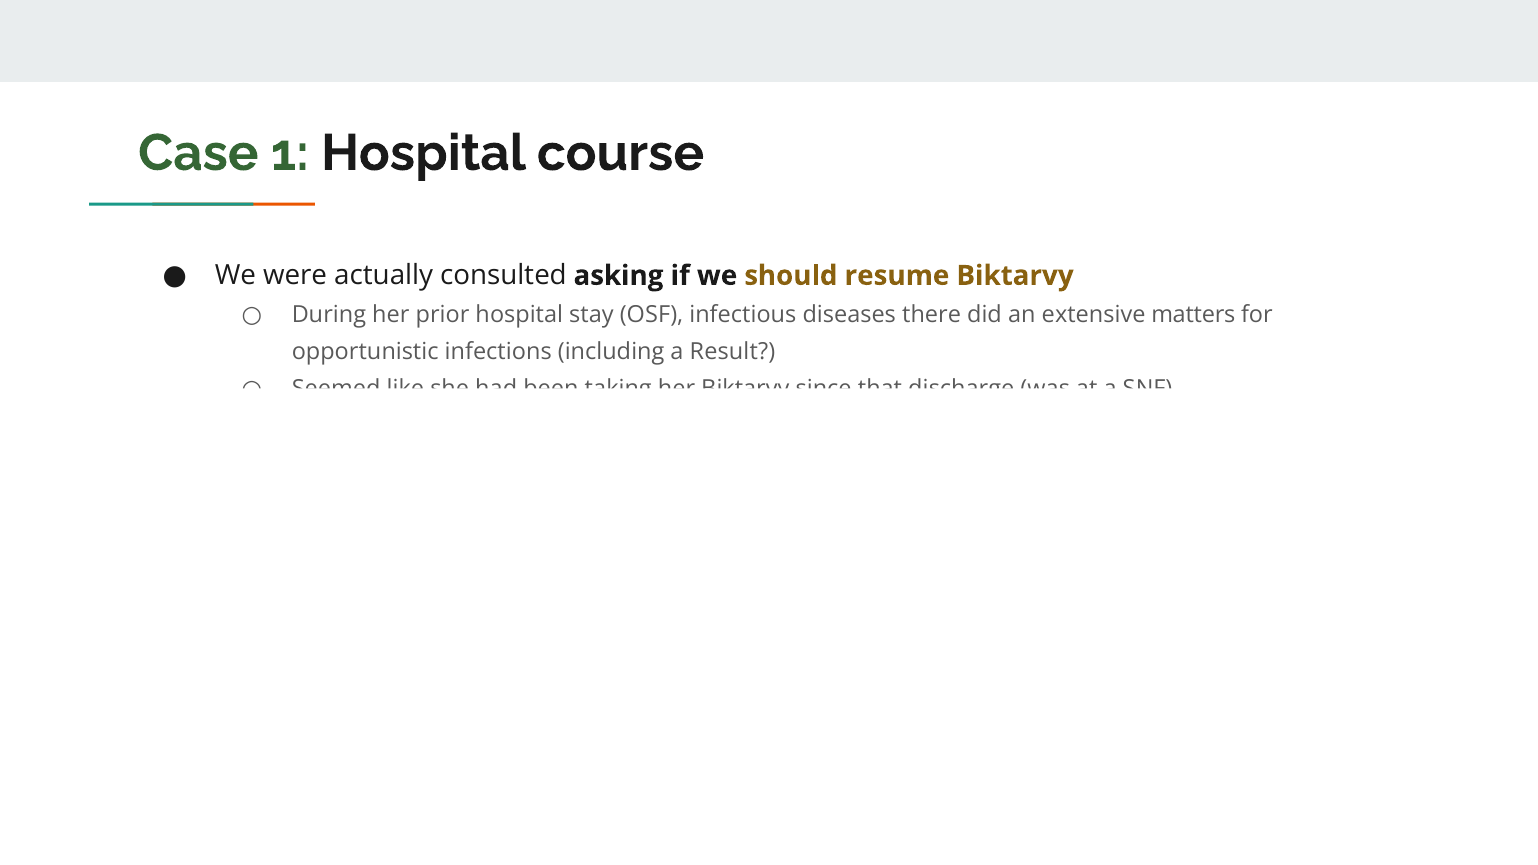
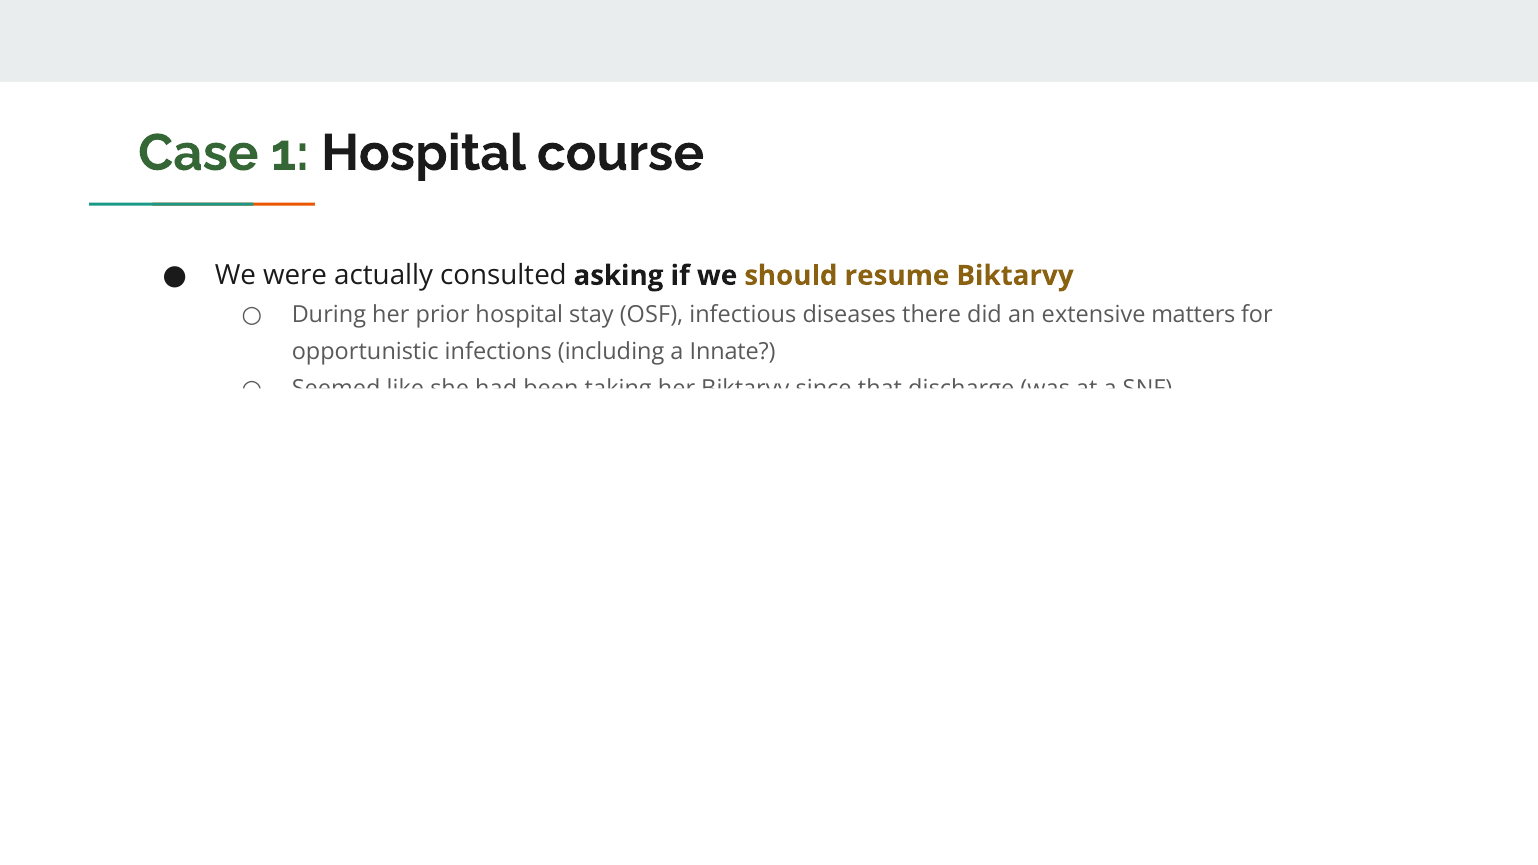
Result: Result -> Innate
